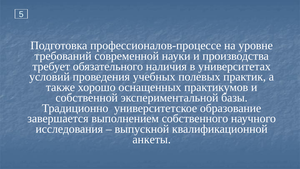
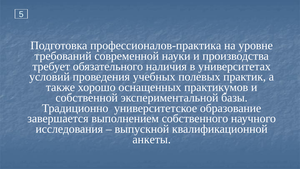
профессионалов-процессе: профессионалов-процессе -> профессионалов-практика
